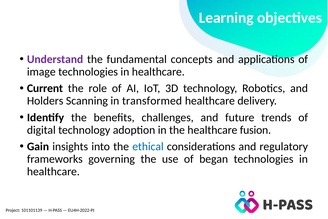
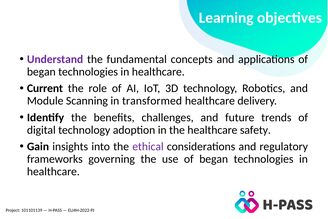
image at (41, 72): image -> began
Holders: Holders -> Module
fusion: fusion -> safety
ethical colour: blue -> purple
